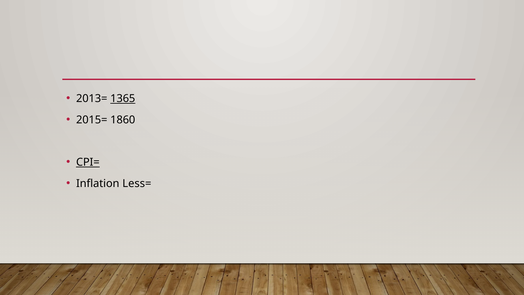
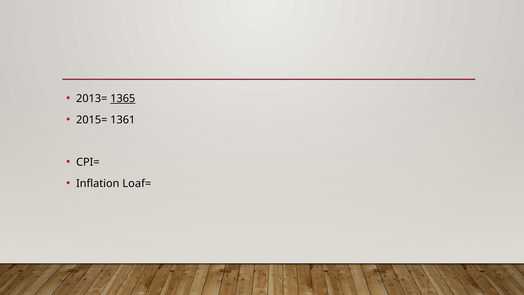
1860: 1860 -> 1361
CPI= underline: present -> none
Less=: Less= -> Loaf=
